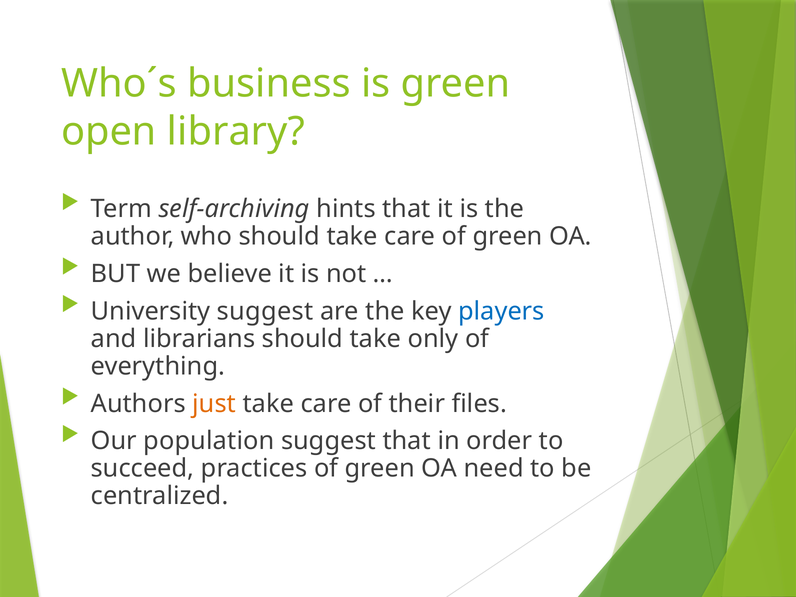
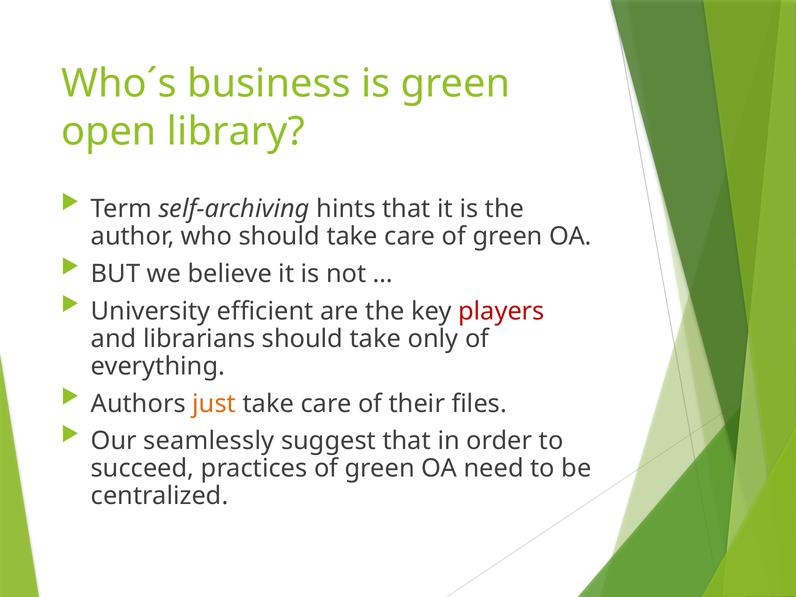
University suggest: suggest -> efficient
players colour: blue -> red
population: population -> seamlessly
